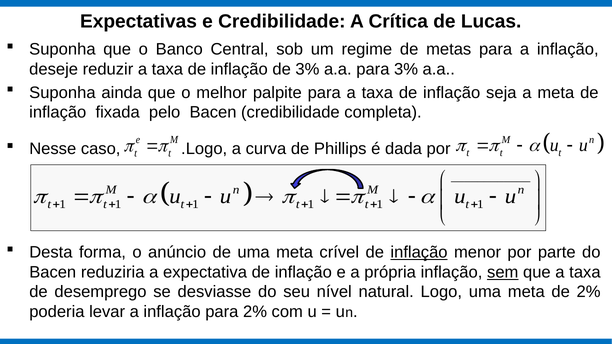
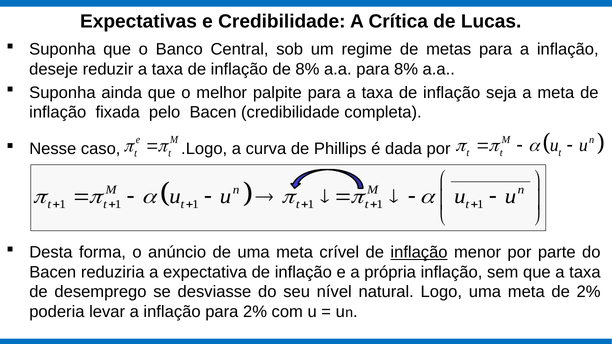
de 3%: 3% -> 8%
para 3%: 3% -> 8%
sem underline: present -> none
